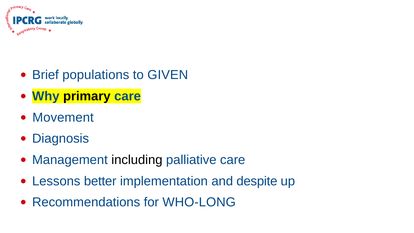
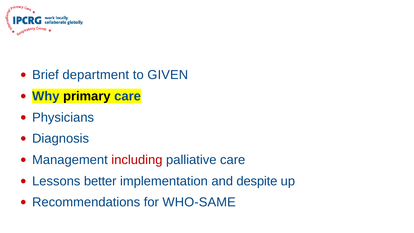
populations: populations -> department
Movement: Movement -> Physicians
including colour: black -> red
WHO-LONG: WHO-LONG -> WHO-SAME
